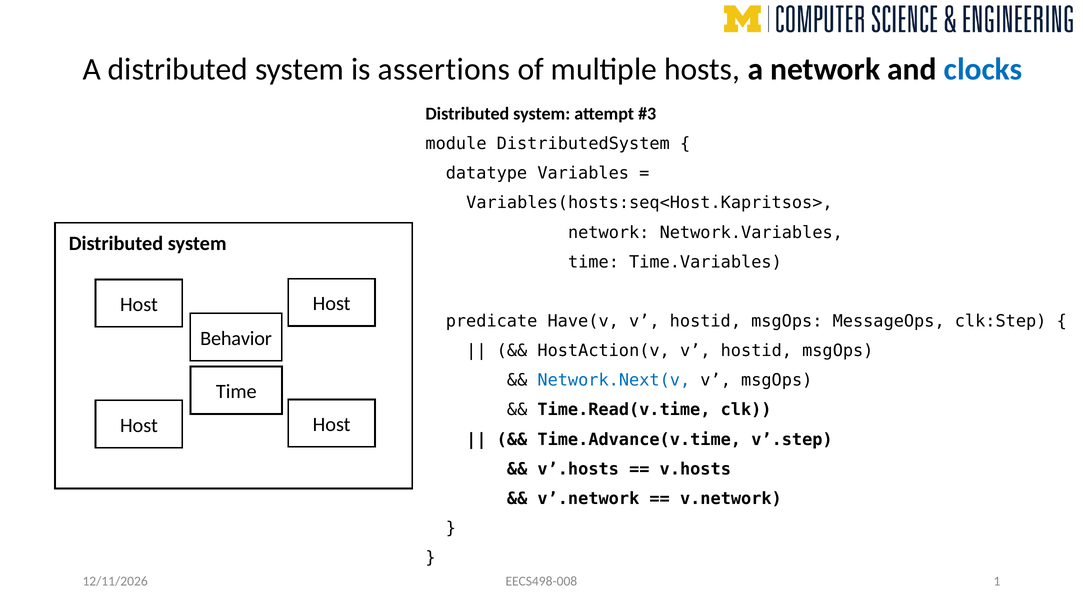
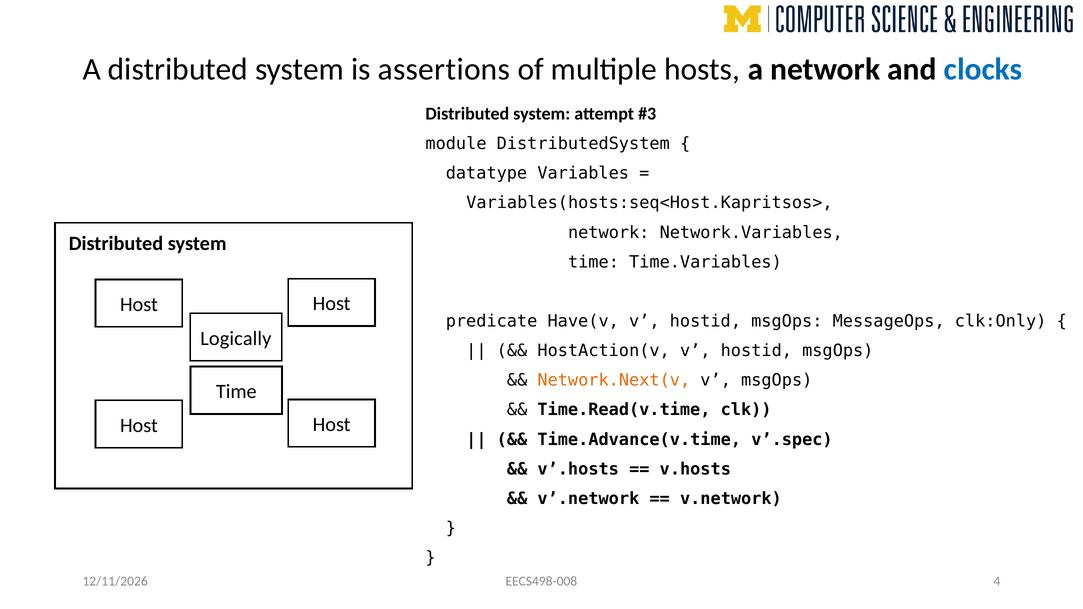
clk:Step: clk:Step -> clk:Only
Behavior: Behavior -> Logically
Network.Next(v colour: blue -> orange
v’.step: v’.step -> v’.spec
1: 1 -> 4
